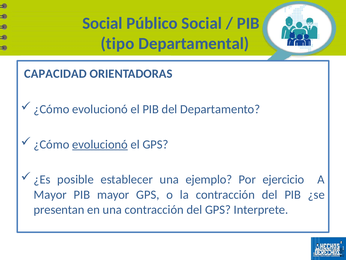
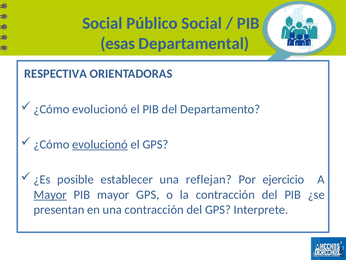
tipo: tipo -> esas
CAPACIDAD: CAPACIDAD -> RESPECTIVA
ejemplo: ejemplo -> reflejan
Mayor at (50, 194) underline: none -> present
